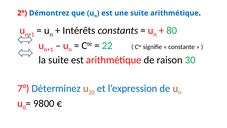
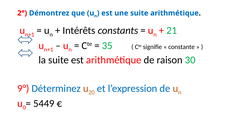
80: 80 -> 21
22: 22 -> 35
7°: 7° -> 9°
9800: 9800 -> 5449
